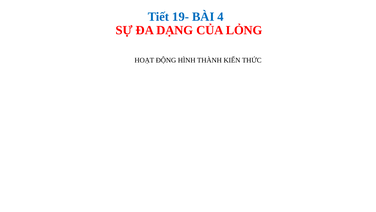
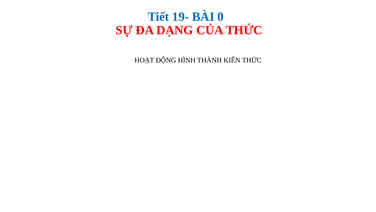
4: 4 -> 0
CỦA LỎNG: LỎNG -> THỨC
